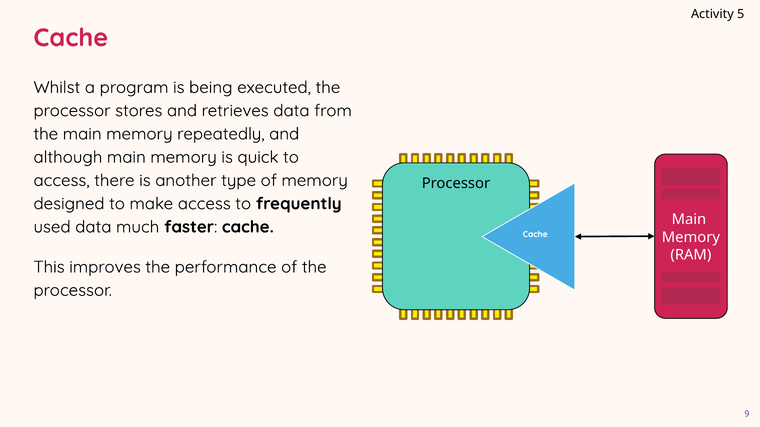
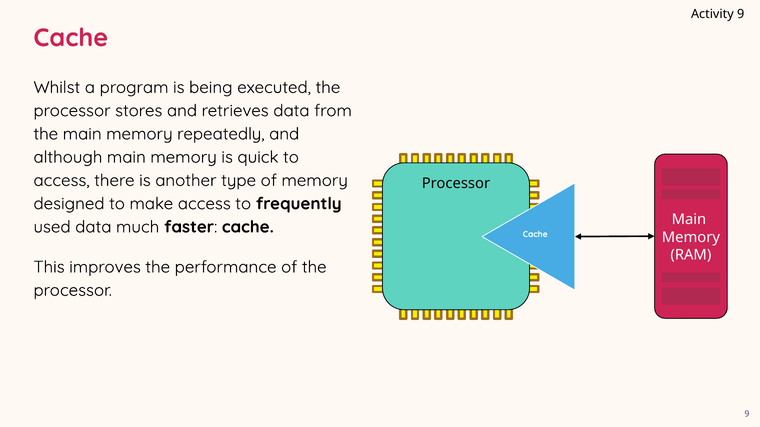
Activity 5: 5 -> 9
